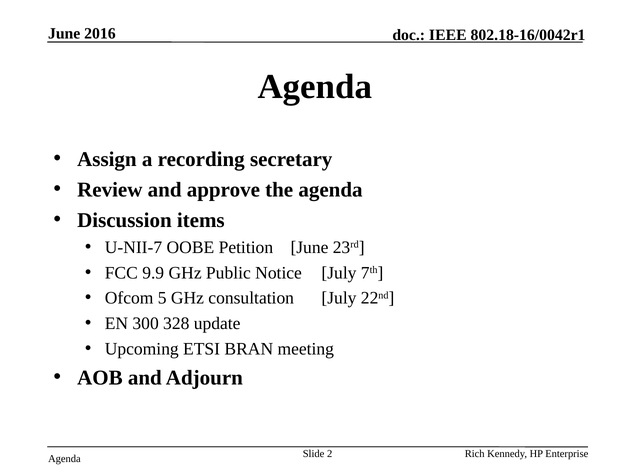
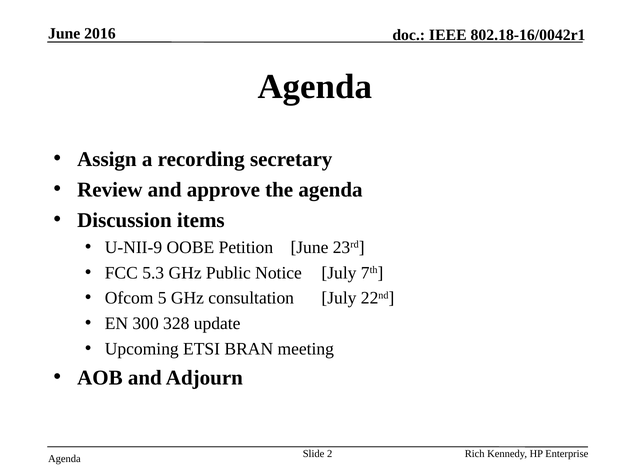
U-NII-7: U-NII-7 -> U-NII-9
9.9: 9.9 -> 5.3
